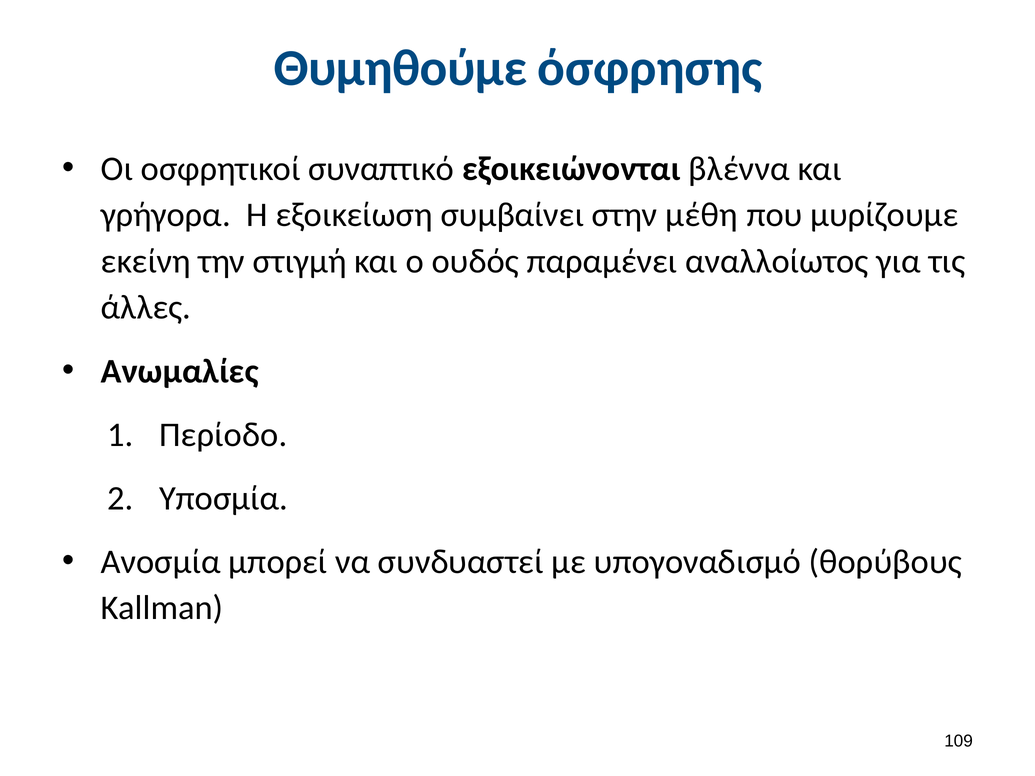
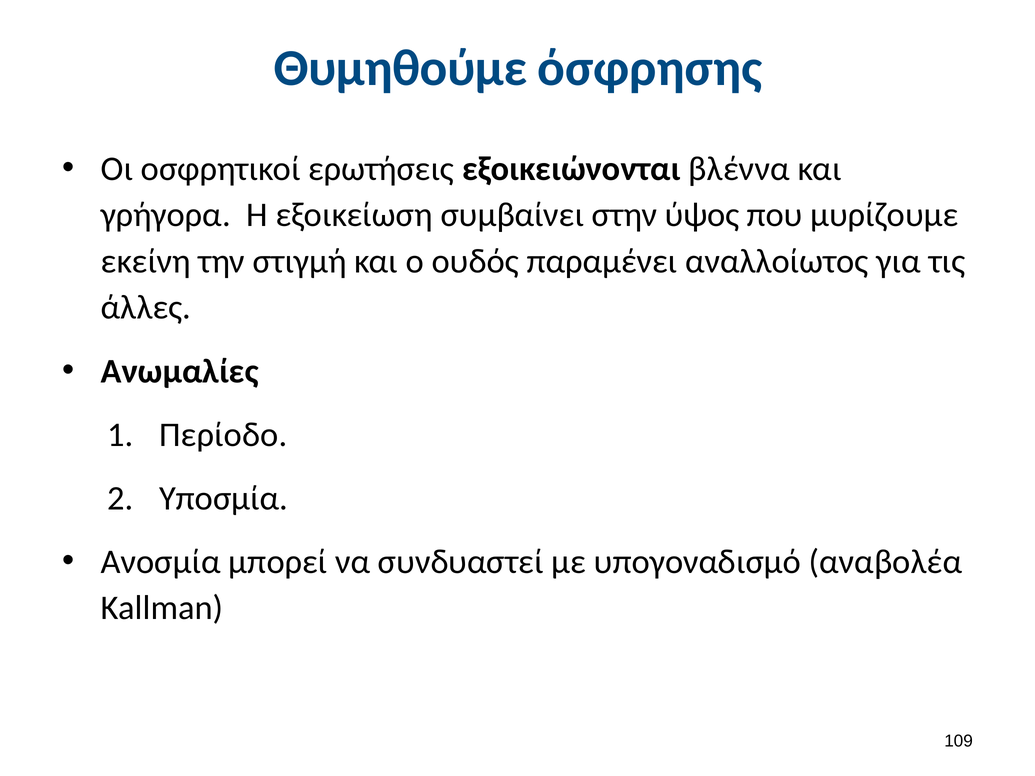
συναπτικό: συναπτικό -> ερωτήσεις
μέθη: μέθη -> ύψος
θορύβους: θορύβους -> αναβολέα
